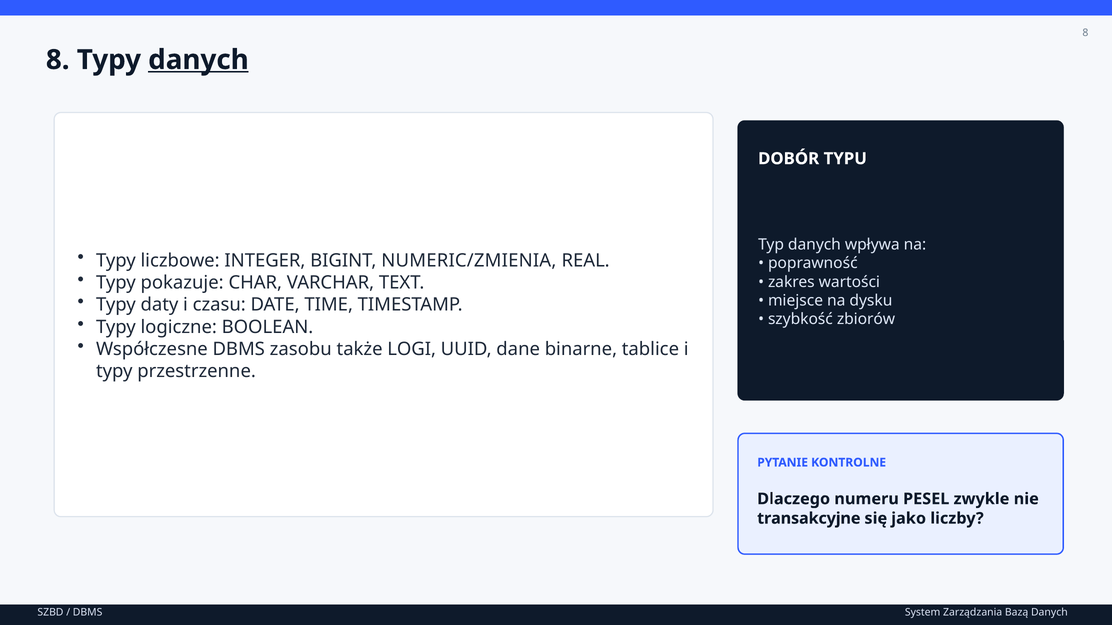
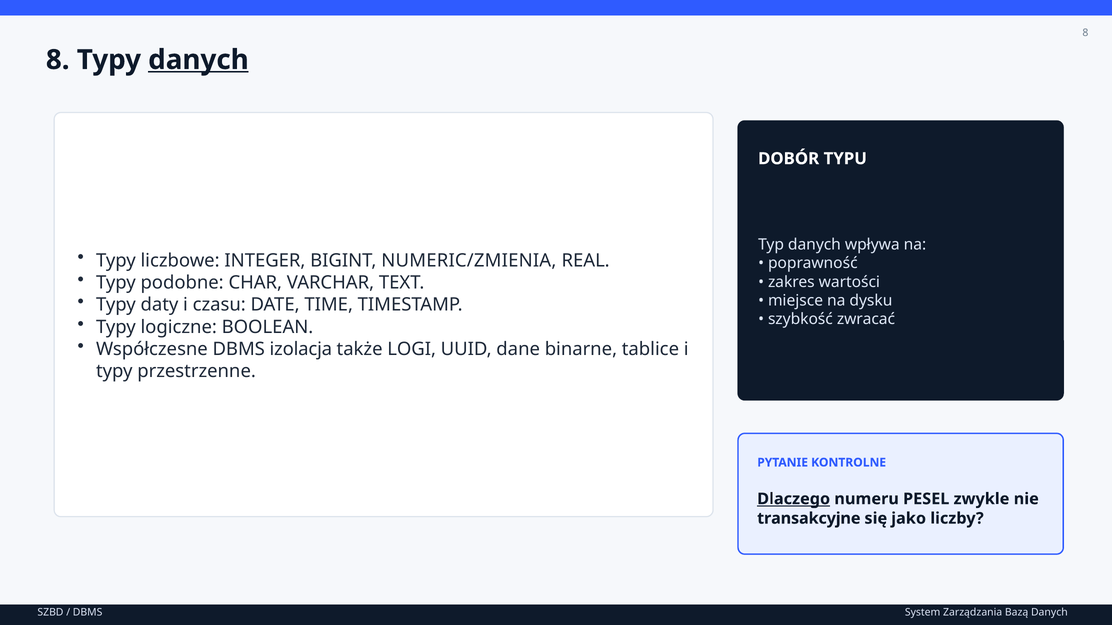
pokazuje: pokazuje -> podobne
zbiorów: zbiorów -> zwracać
zasobu: zasobu -> izolacja
Dlaczego underline: none -> present
